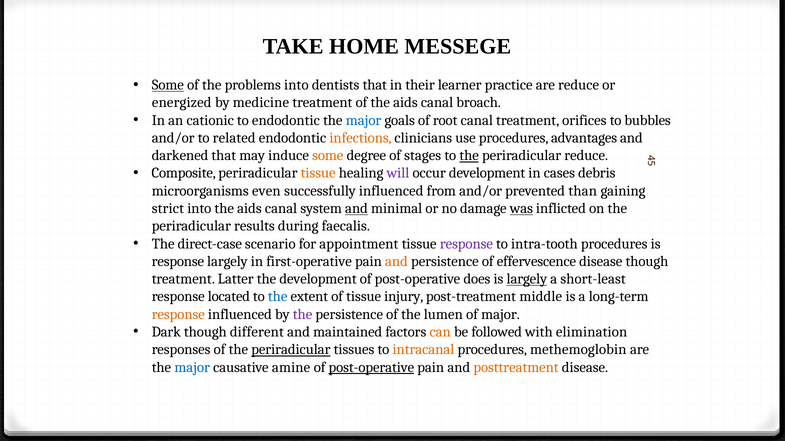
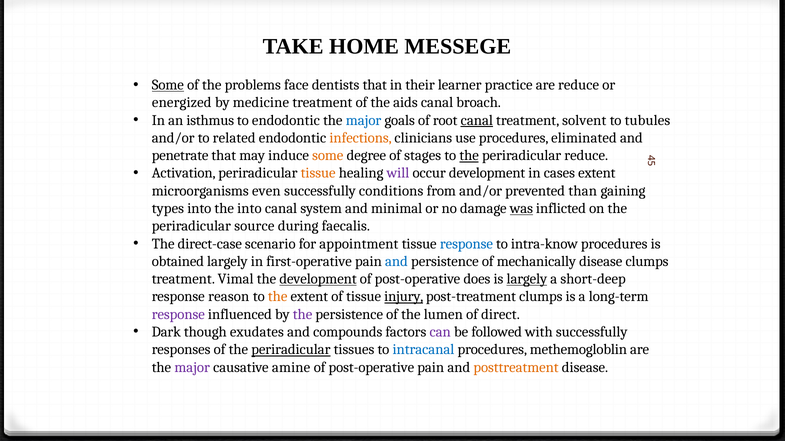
problems into: into -> face
cationic: cationic -> isthmus
canal at (477, 120) underline: none -> present
orifices: orifices -> solvent
bubbles: bubbles -> tubules
advantages: advantages -> eliminated
darkened: darkened -> penetrate
Composite: Composite -> Activation
cases debris: debris -> extent
successfully influenced: influenced -> conditions
strict: strict -> types
into the aids: aids -> into
and at (356, 209) underline: present -> none
results: results -> source
response at (466, 244) colour: purple -> blue
intra-tooth: intra-tooth -> intra-know
response at (178, 262): response -> obtained
and at (396, 262) colour: orange -> blue
effervescence: effervescence -> mechanically
disease though: though -> clumps
Latter: Latter -> Vimal
development at (318, 279) underline: none -> present
short-least: short-least -> short-deep
located: located -> reason
the at (278, 297) colour: blue -> orange
injury underline: none -> present
post-treatment middle: middle -> clumps
response at (178, 315) colour: orange -> purple
of major: major -> direct
different: different -> exudates
maintained: maintained -> compounds
can colour: orange -> purple
with elimination: elimination -> successfully
intracanal colour: orange -> blue
methemoglobin: methemoglobin -> methemogloblin
major at (192, 368) colour: blue -> purple
post-operative at (371, 368) underline: present -> none
